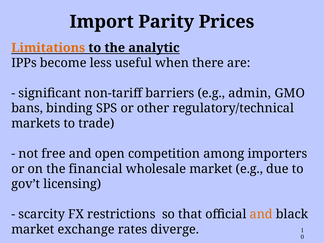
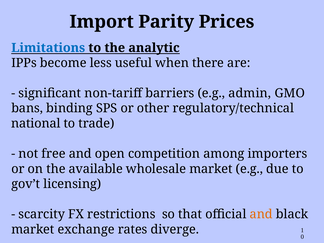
Limitations colour: orange -> blue
markets: markets -> national
financial: financial -> available
